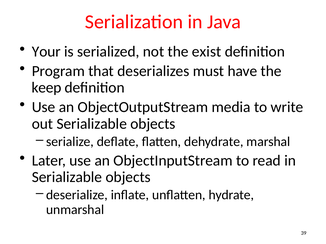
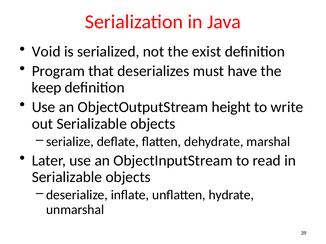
Your: Your -> Void
media: media -> height
